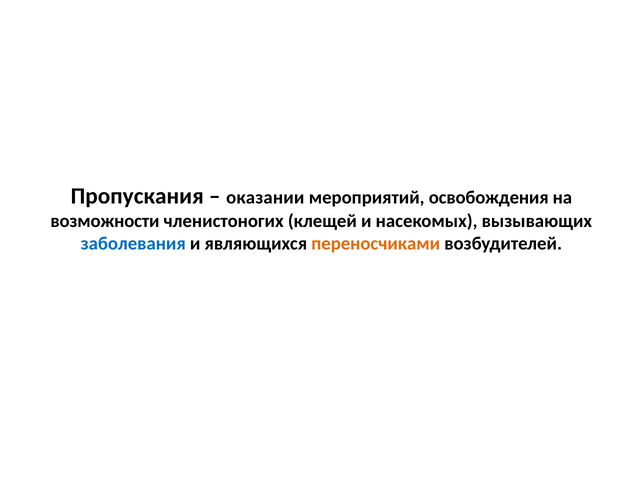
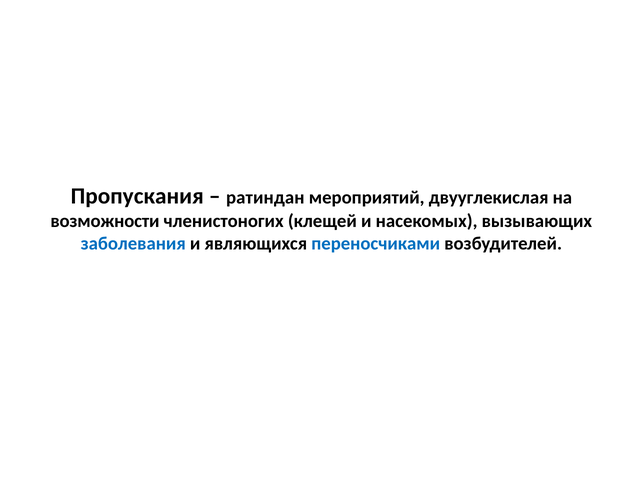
оказании: оказании -> ратиндан
освобождения: освобождения -> двууглекислая
переносчиками colour: orange -> blue
